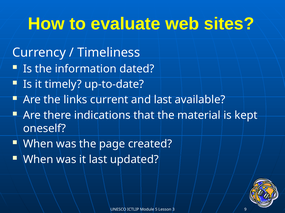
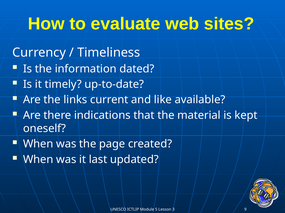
and last: last -> like
